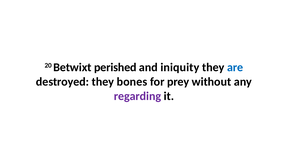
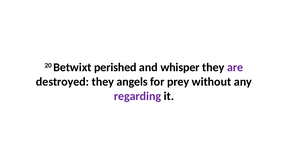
iniquity: iniquity -> whisper
are colour: blue -> purple
bones: bones -> angels
